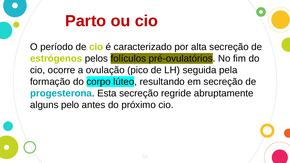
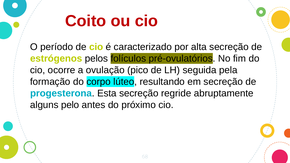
Parto: Parto -> Coito
